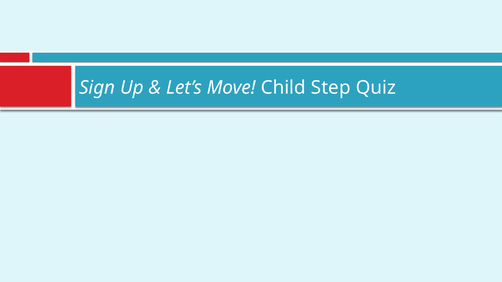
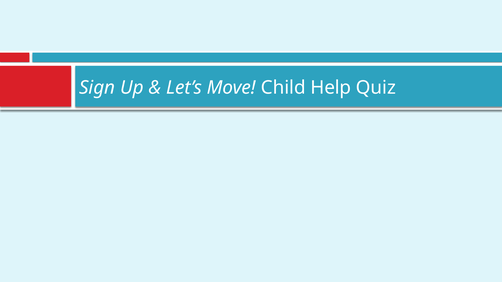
Step: Step -> Help
